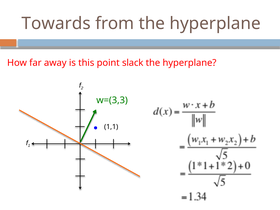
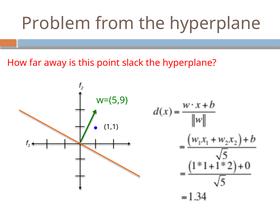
Towards: Towards -> Problem
w=(3,3: w=(3,3 -> w=(5,9
